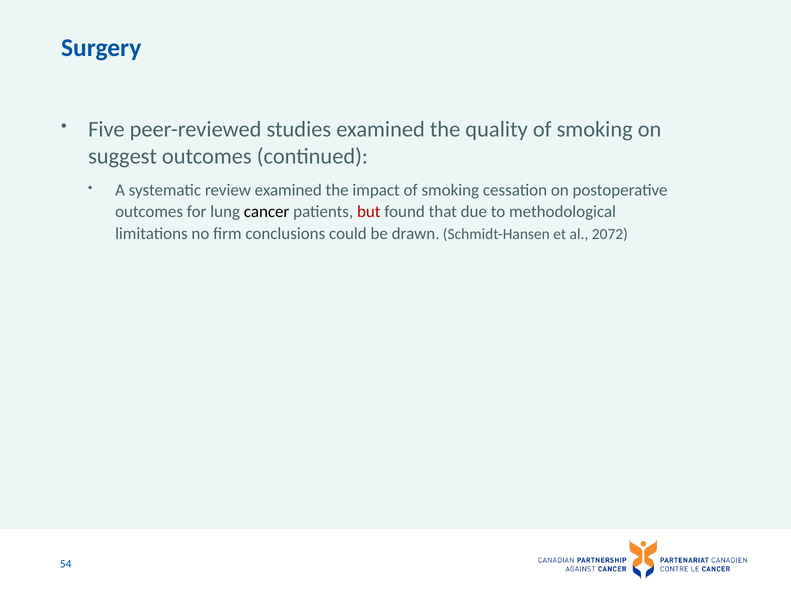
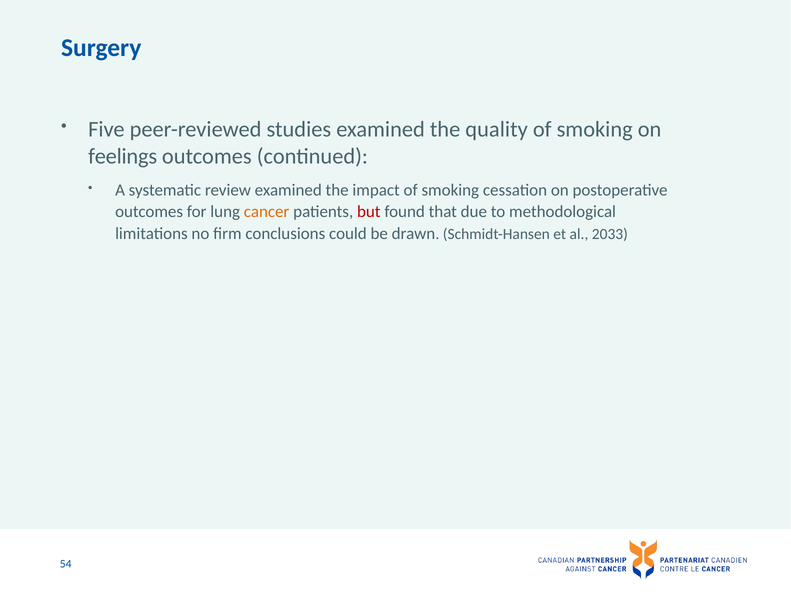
suggest: suggest -> feelings
cancer colour: black -> orange
2072: 2072 -> 2033
